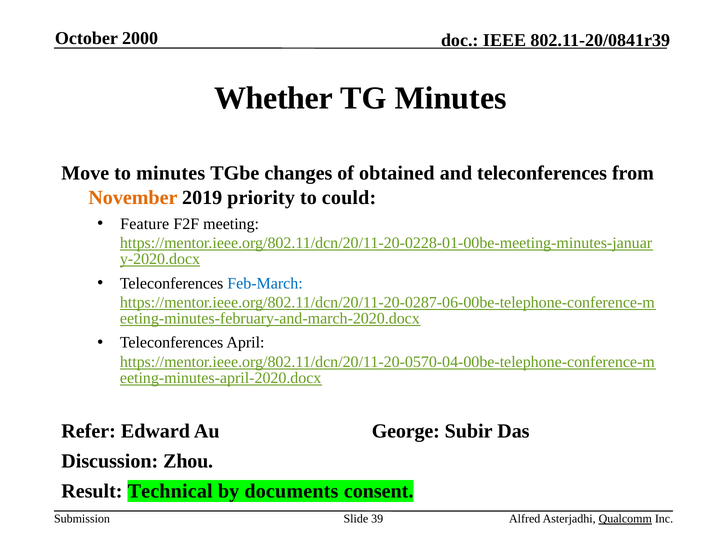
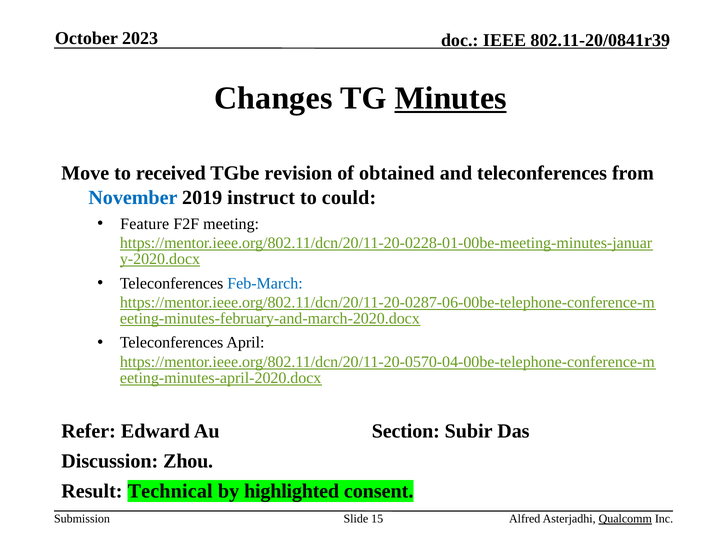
2000: 2000 -> 2023
Whether: Whether -> Changes
Minutes at (451, 98) underline: none -> present
to minutes: minutes -> received
changes: changes -> revision
November colour: orange -> blue
priority: priority -> instruct
George: George -> Section
documents: documents -> highlighted
39: 39 -> 15
